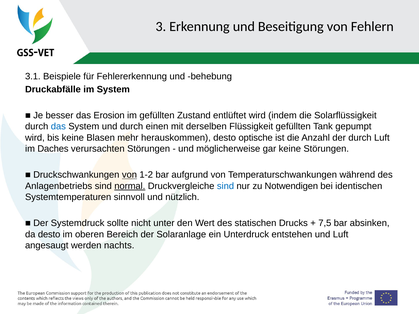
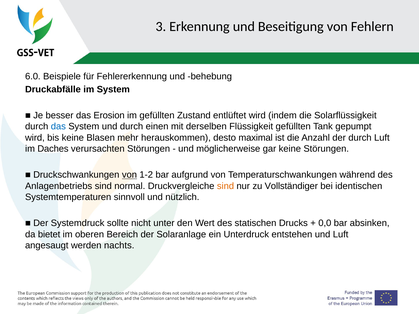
3.1: 3.1 -> 6.0
optische: optische -> maximal
normal underline: present -> none
sind at (225, 186) colour: blue -> orange
Notwendigen: Notwendigen -> Vollständiger
7,5: 7,5 -> 0,0
da desto: desto -> bietet
